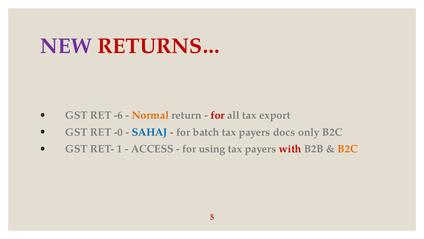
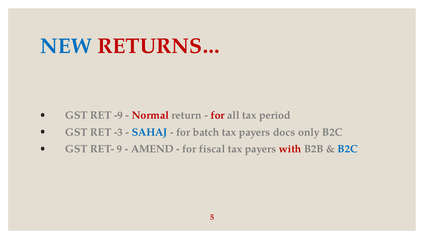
NEW colour: purple -> blue
-6: -6 -> -9
Normal colour: orange -> red
export: export -> period
-0: -0 -> -3
1: 1 -> 9
ACCESS: ACCESS -> AMEND
using: using -> fiscal
B2C at (348, 149) colour: orange -> blue
